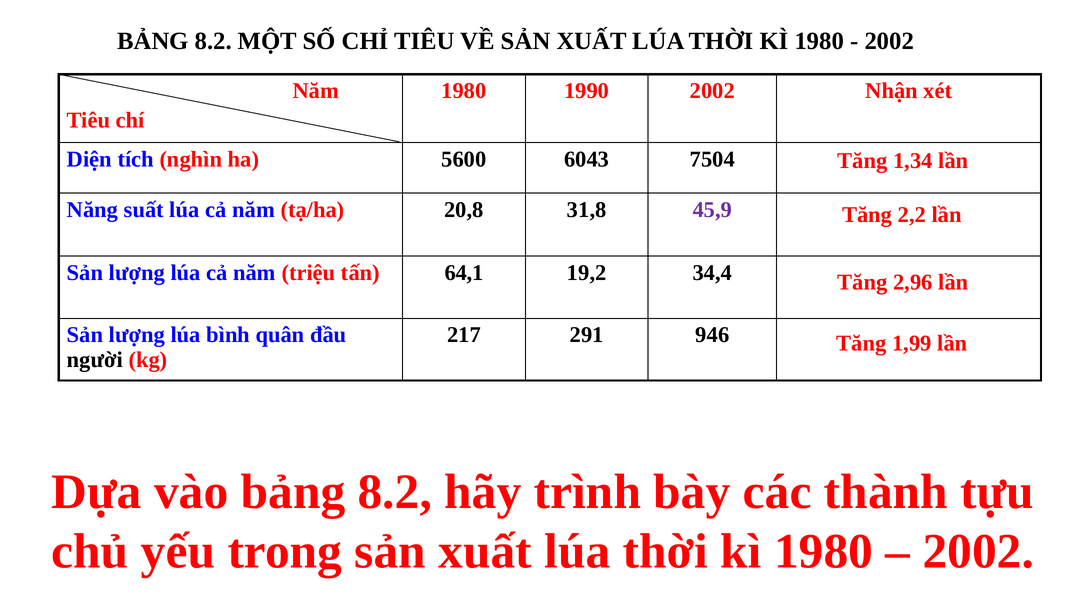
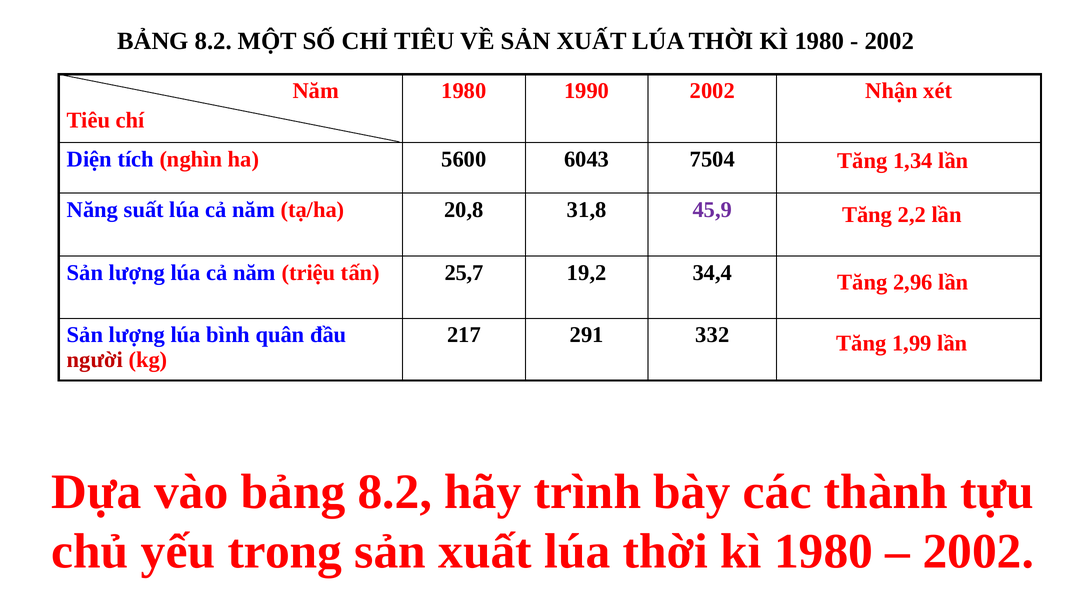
64,1: 64,1 -> 25,7
946: 946 -> 332
người colour: black -> red
